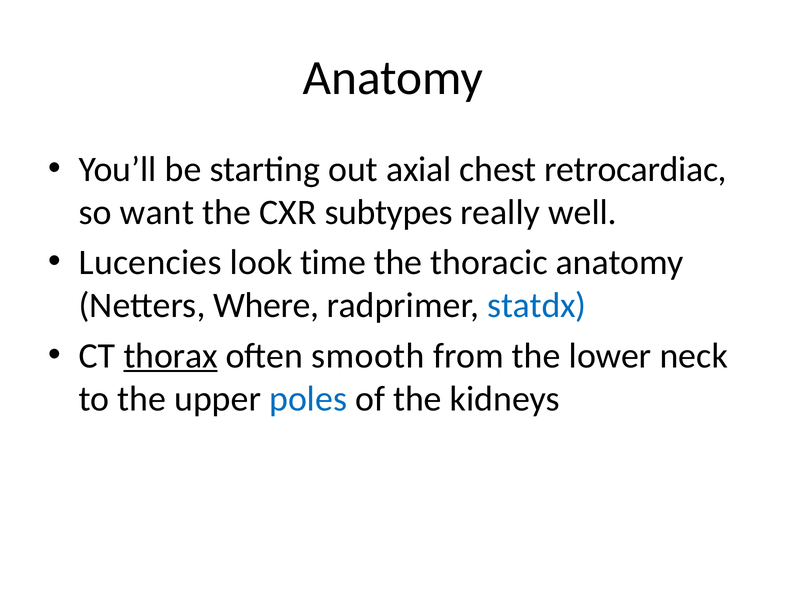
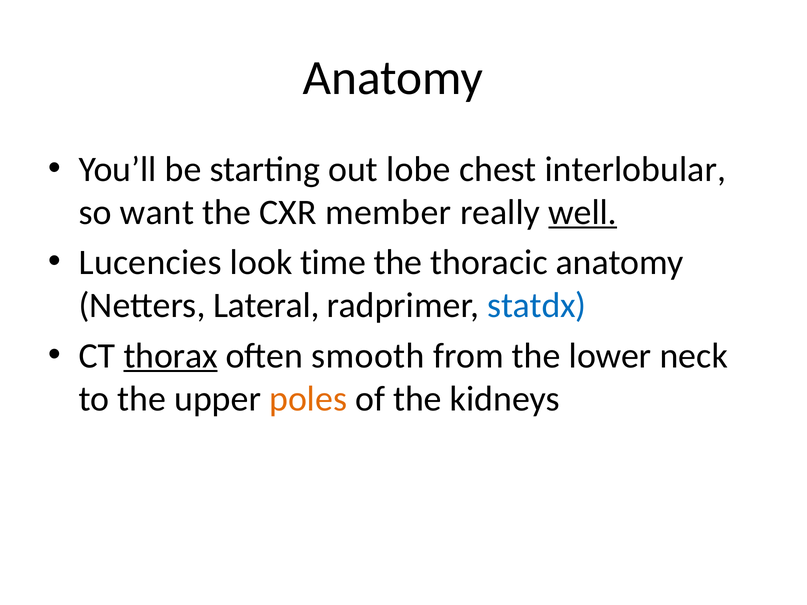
axial: axial -> lobe
retrocardiac: retrocardiac -> interlobular
subtypes: subtypes -> member
well underline: none -> present
Where: Where -> Lateral
poles colour: blue -> orange
